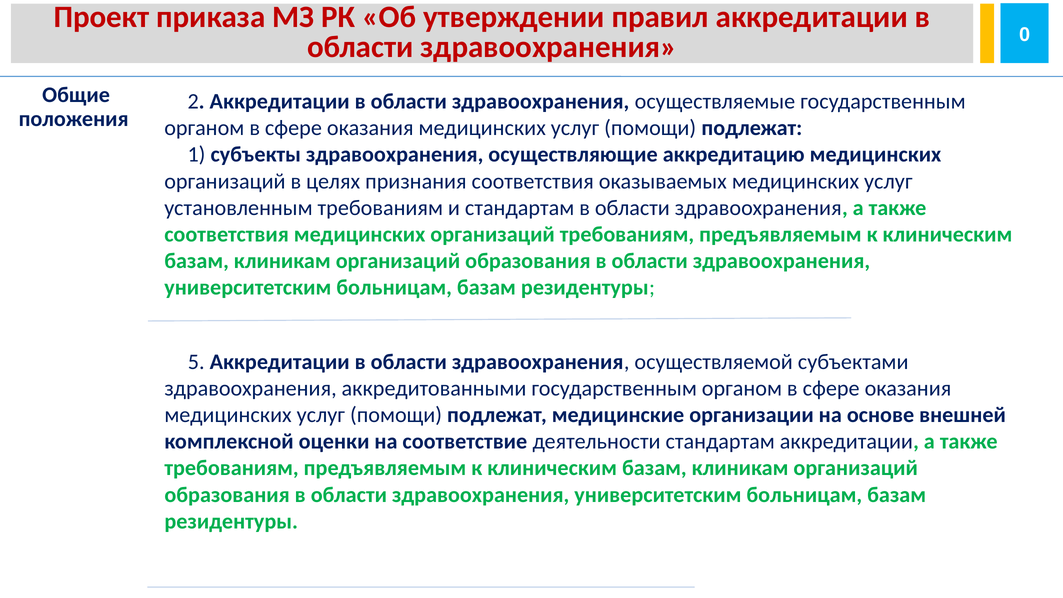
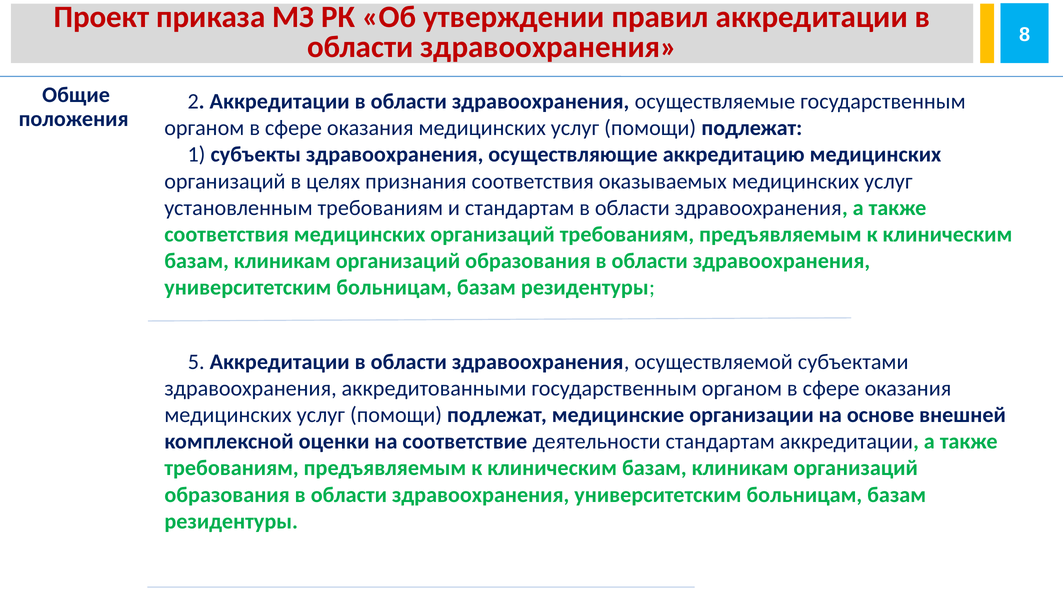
0: 0 -> 8
